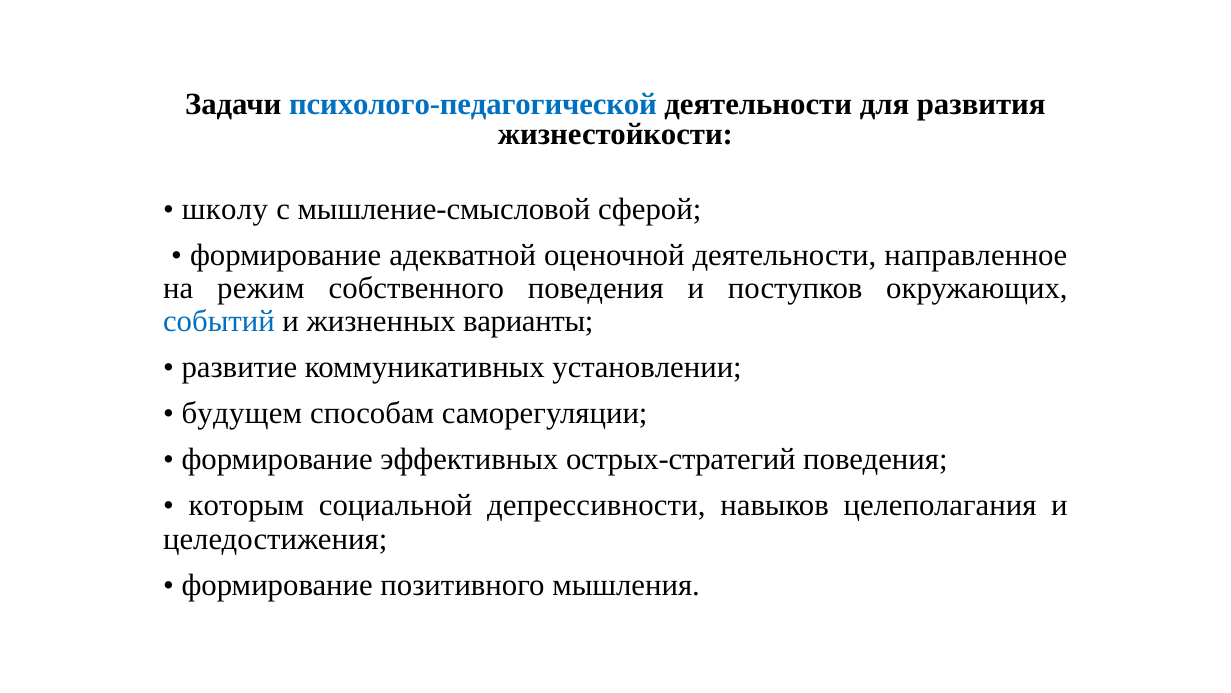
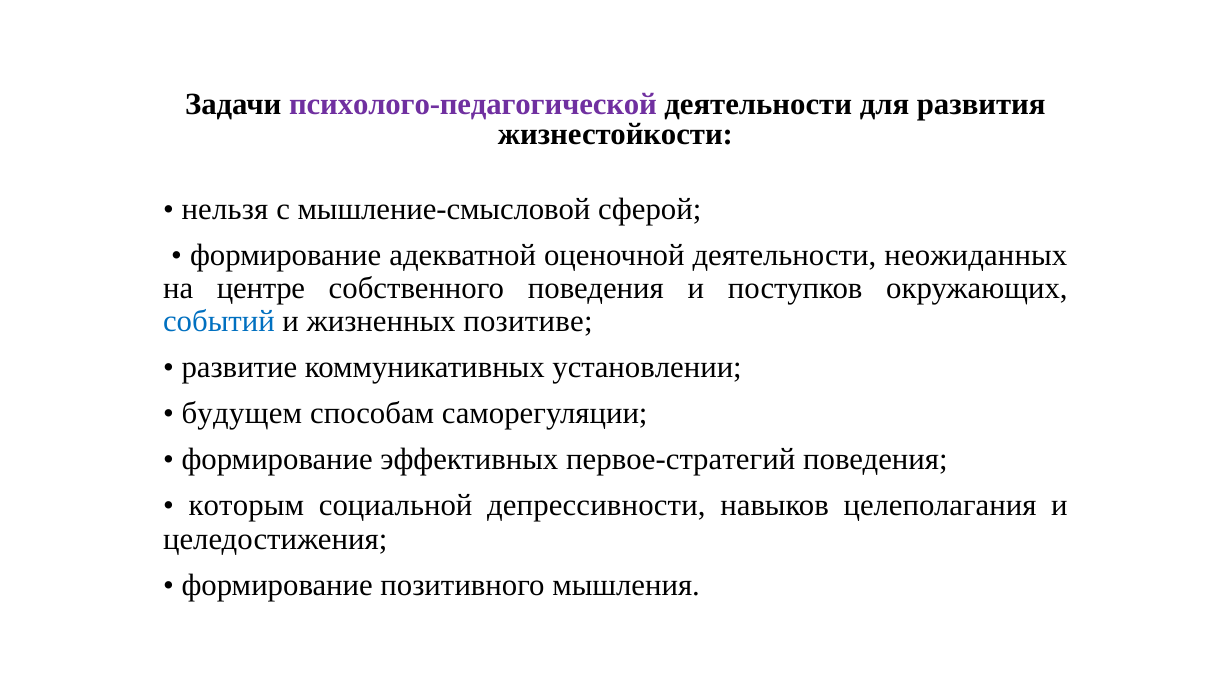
психолого-педагогической colour: blue -> purple
школу: школу -> нельзя
направленное: направленное -> неожиданных
режим: режим -> центре
варианты: варианты -> позитиве
острых-стратегий: острых-стратегий -> первое-стратегий
